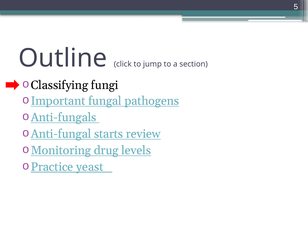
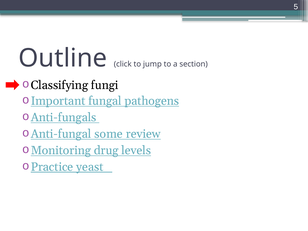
starts: starts -> some
